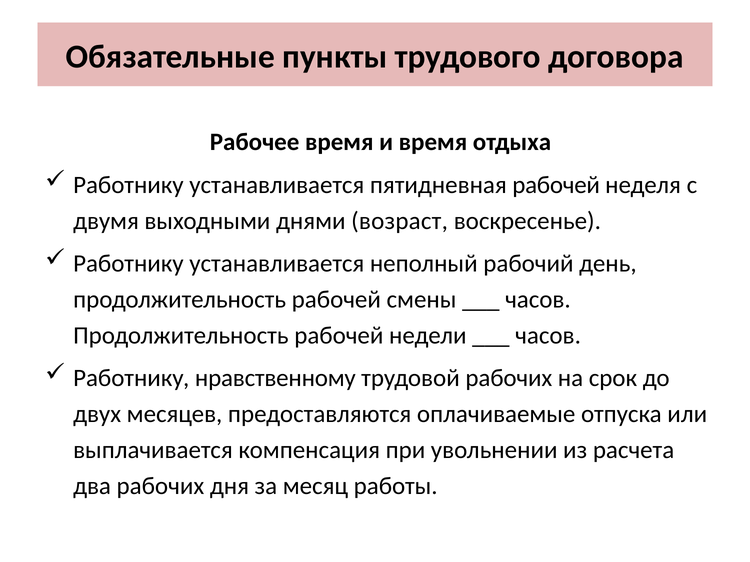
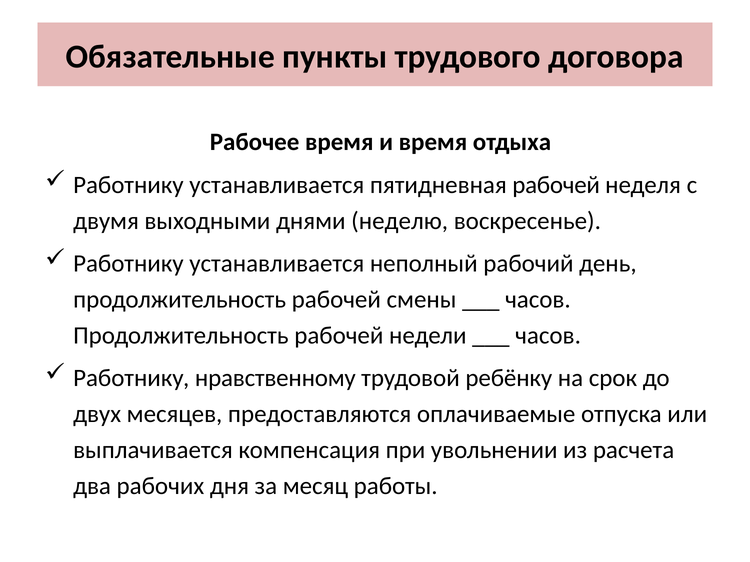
возраст: возраст -> неделю
трудовой рабочих: рабочих -> ребёнку
